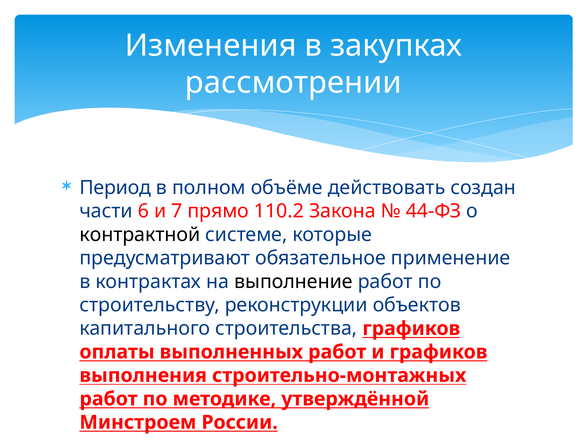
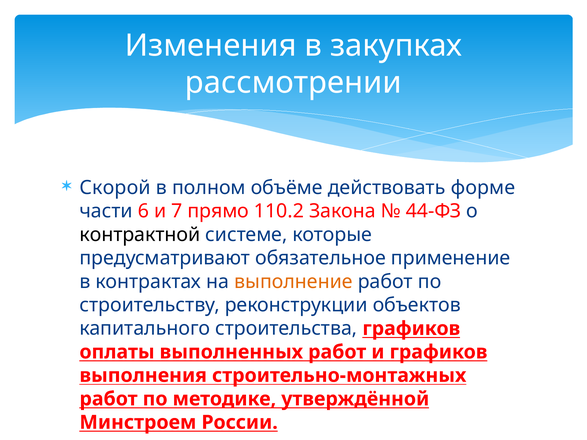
Период: Период -> Скорой
создан: создан -> форме
выполнение colour: black -> orange
